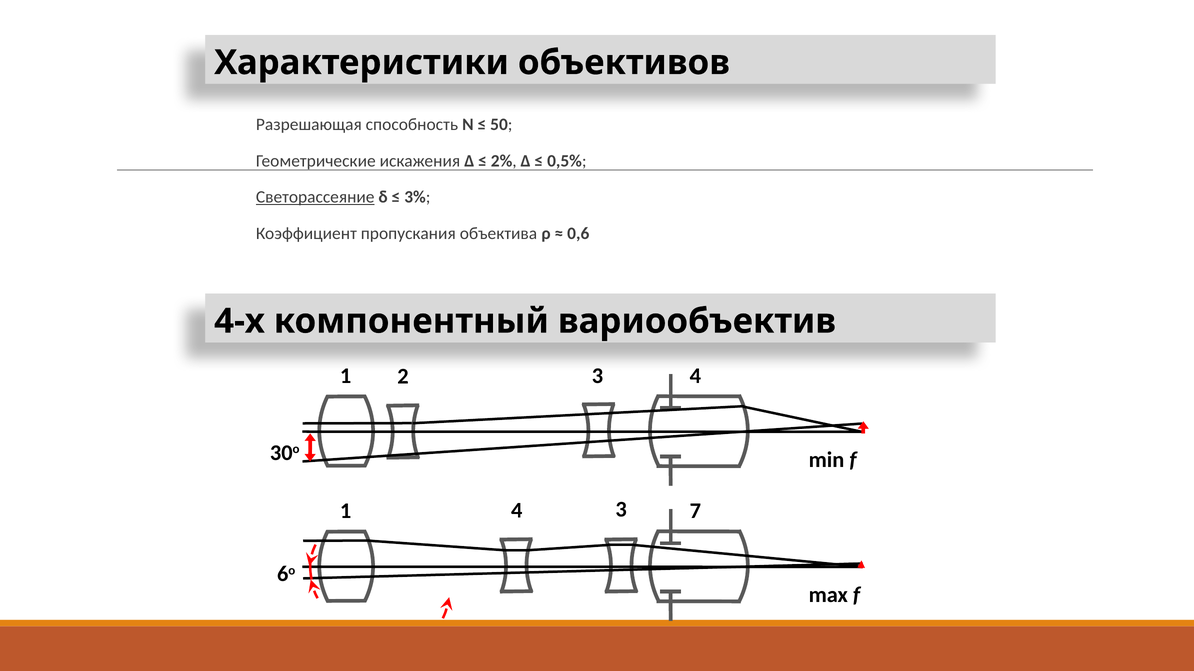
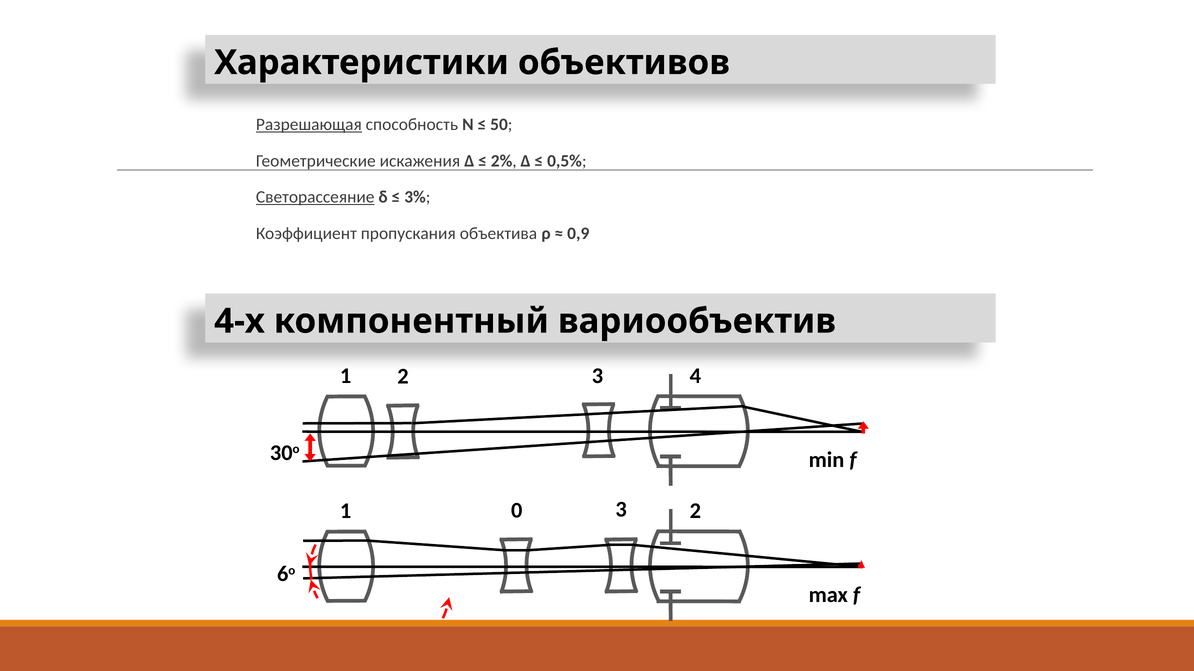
Разрешающая underline: none -> present
0,6: 0,6 -> 0,9
1 4: 4 -> 0
3 7: 7 -> 2
